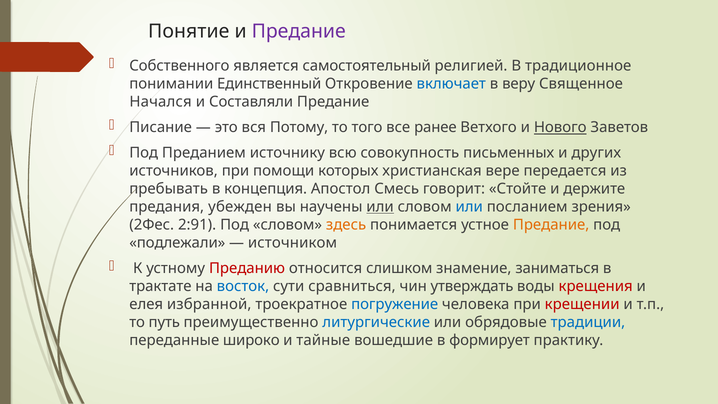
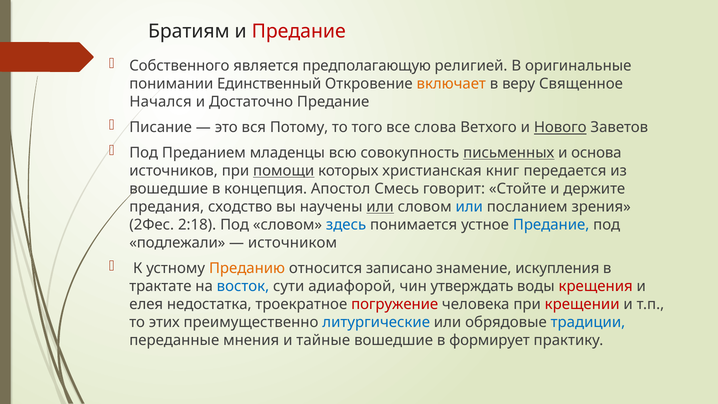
Понятие: Понятие -> Братиям
Предание at (299, 31) colour: purple -> red
самостоятельный: самостоятельный -> предполагающую
традиционное: традиционное -> оригинальные
включает colour: blue -> orange
Составляли: Составляли -> Достаточно
ранее: ранее -> слова
источнику: источнику -> младенцы
письменных underline: none -> present
других: других -> основа
помощи underline: none -> present
вере: вере -> книг
пребывать at (169, 189): пребывать -> вошедшие
убежден: убежден -> сходство
2:91: 2:91 -> 2:18
здесь colour: orange -> blue
Предание at (551, 225) colour: orange -> blue
Преданию colour: red -> orange
слишком: слишком -> записано
заниматься: заниматься -> искупления
сравниться: сравниться -> адиафорой
избранной: избранной -> недостатка
погружение colour: blue -> red
путь: путь -> этих
широко: широко -> мнения
